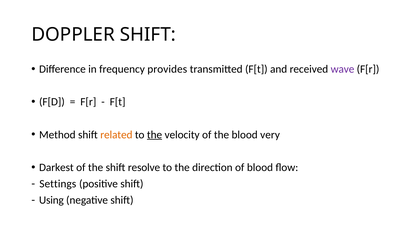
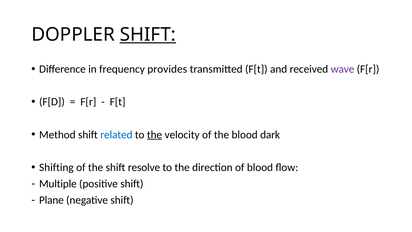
SHIFT at (148, 35) underline: none -> present
related colour: orange -> blue
very: very -> dark
Darkest: Darkest -> Shifting
Settings: Settings -> Multiple
Using: Using -> Plane
